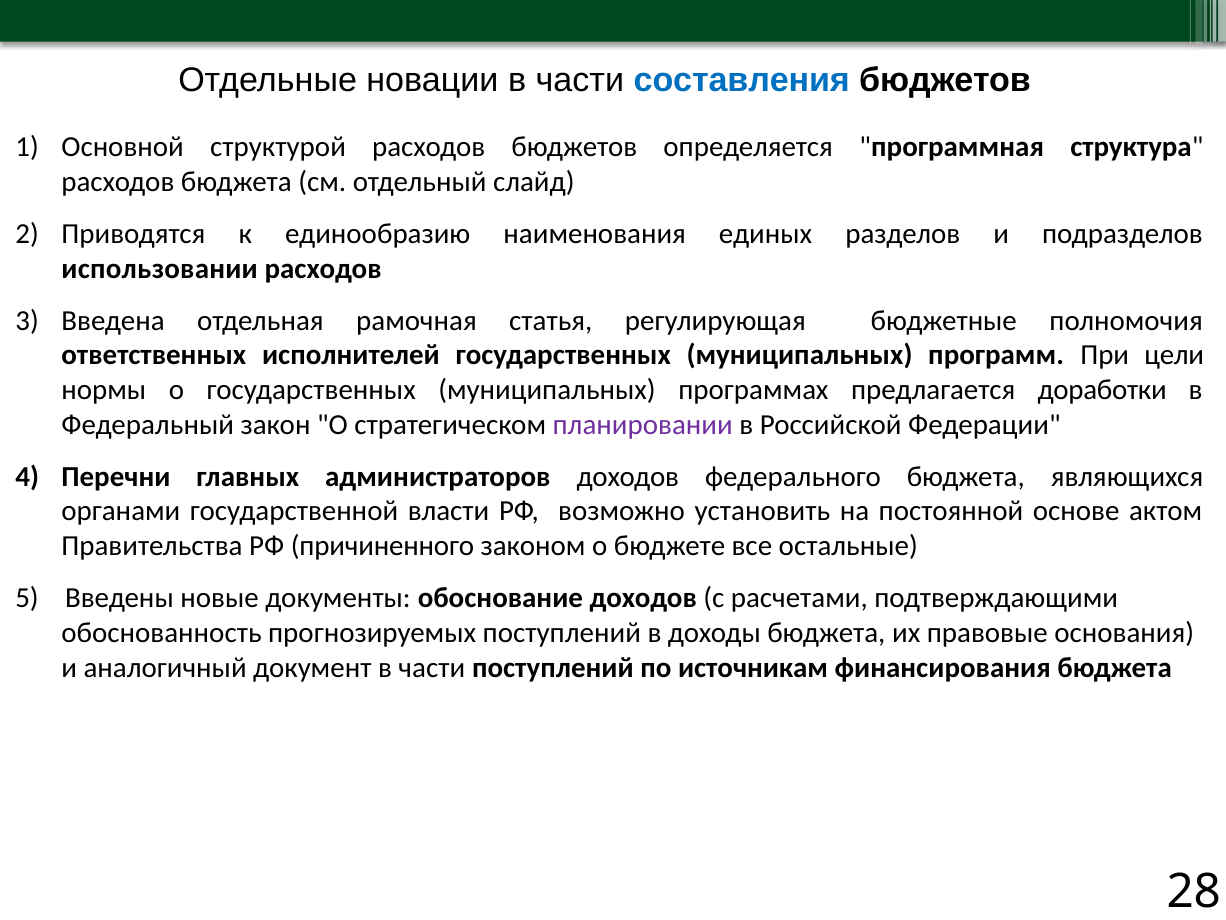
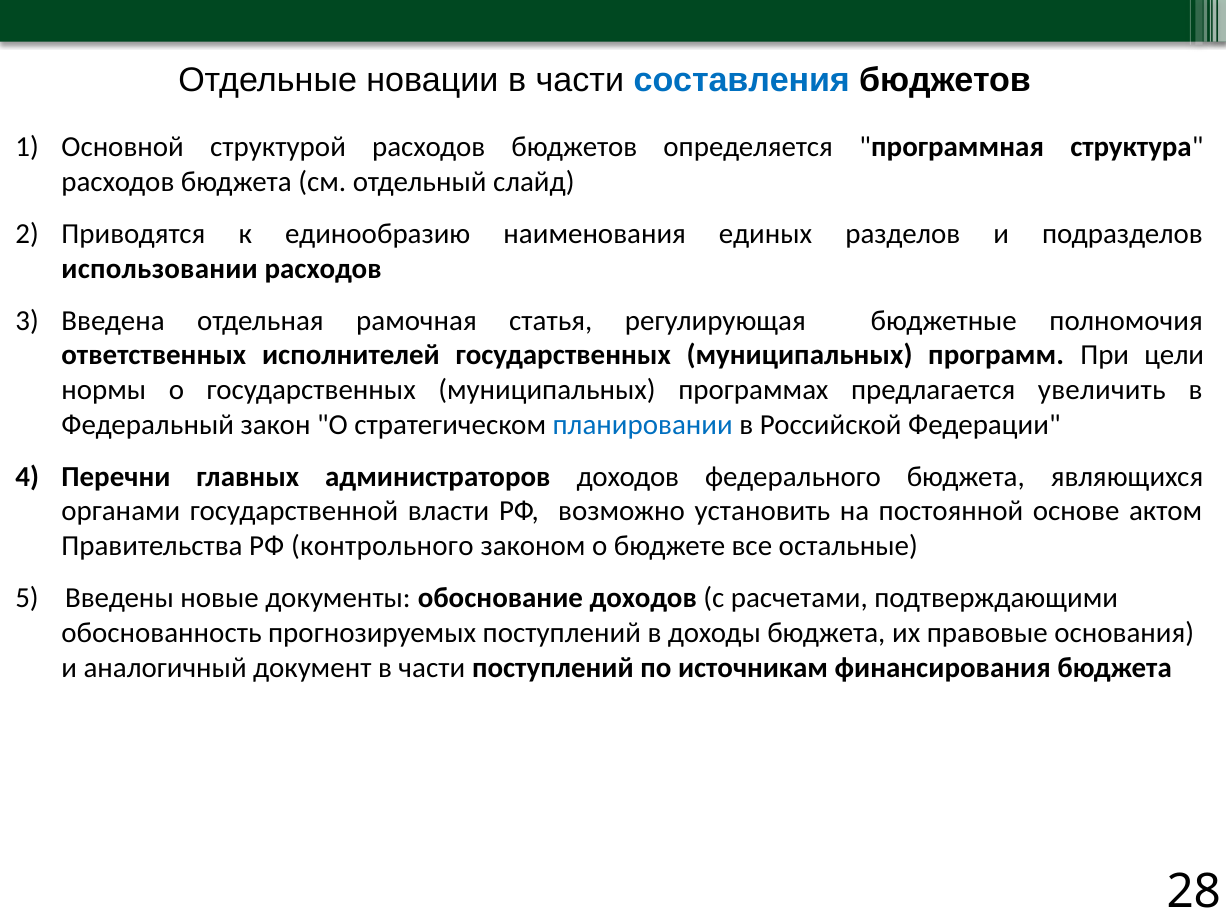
доработки: доработки -> увеличить
планировании colour: purple -> blue
причиненного: причиненного -> контрольного
